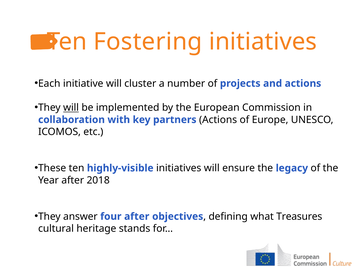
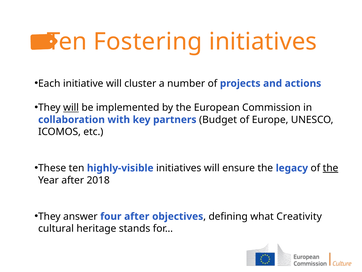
partners Actions: Actions -> Budget
the at (331, 168) underline: none -> present
Treasures: Treasures -> Creativity
